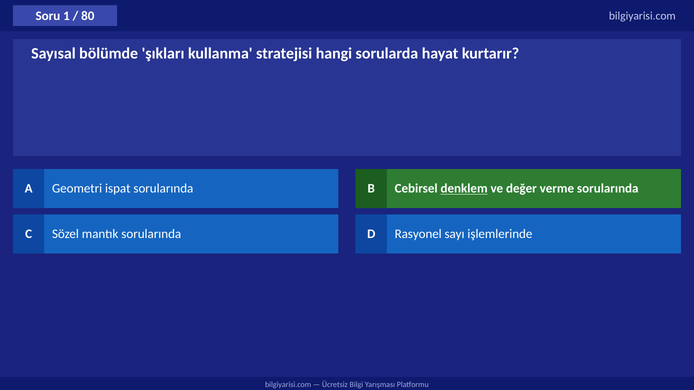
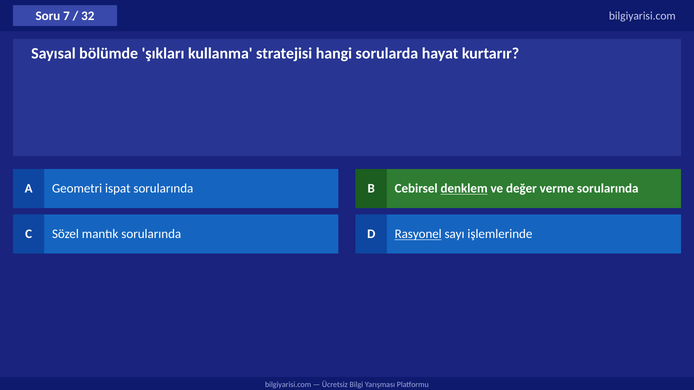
1: 1 -> 7
80: 80 -> 32
Rasyonel underline: none -> present
